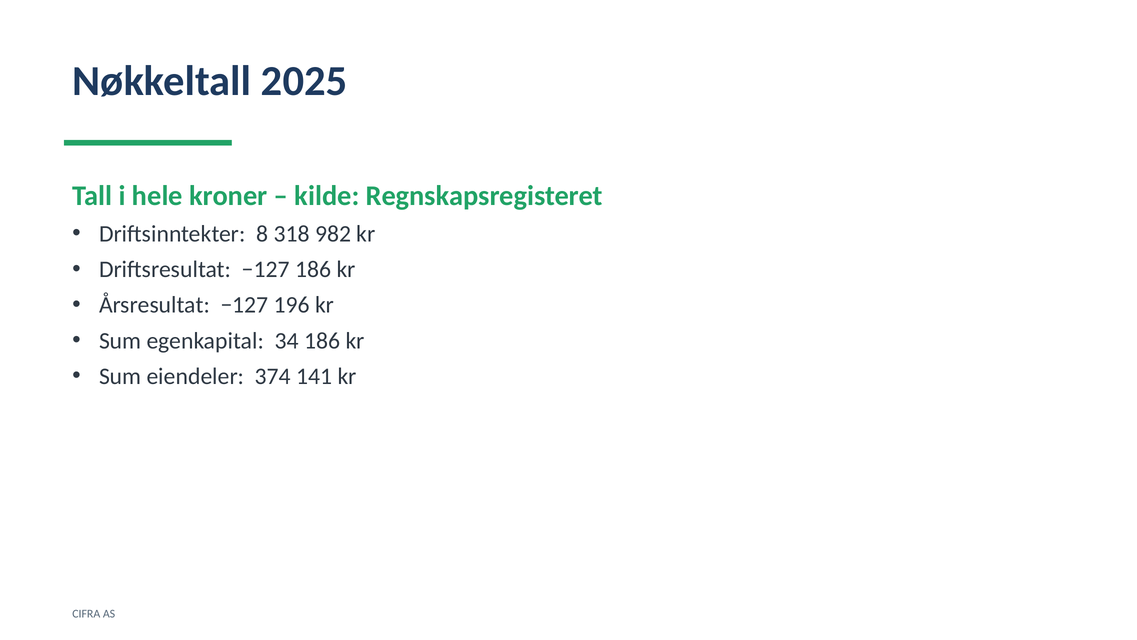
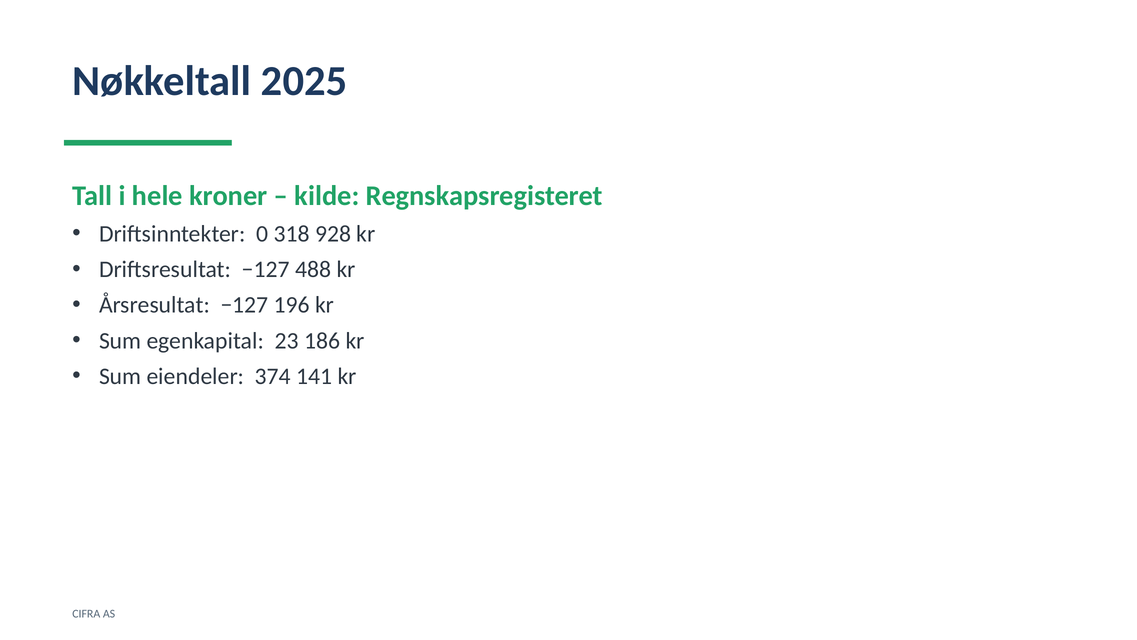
8: 8 -> 0
982: 982 -> 928
−127 186: 186 -> 488
34: 34 -> 23
